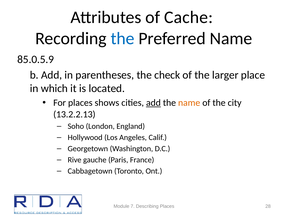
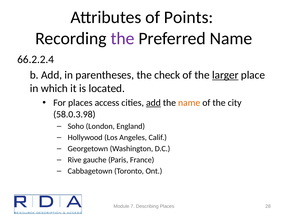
Cache: Cache -> Points
the at (123, 38) colour: blue -> purple
85.0.5.9: 85.0.5.9 -> 66.2.2.4
larger underline: none -> present
shows: shows -> access
13.2.2.13: 13.2.2.13 -> 58.0.3.98
